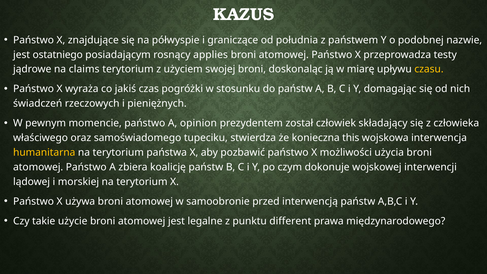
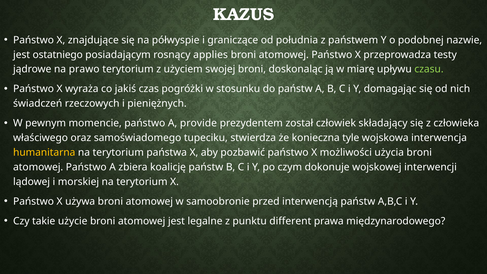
claims: claims -> prawo
czasu colour: yellow -> light green
opinion: opinion -> provide
this: this -> tyle
